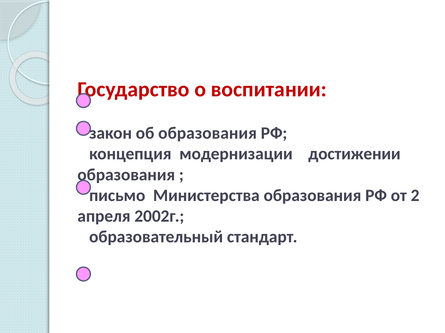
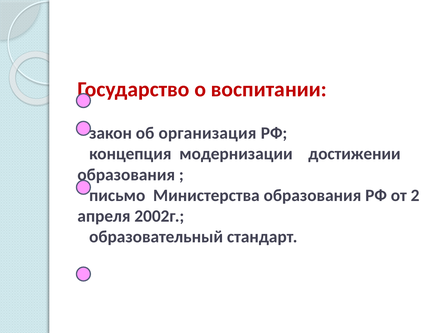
об образования: образования -> организация
